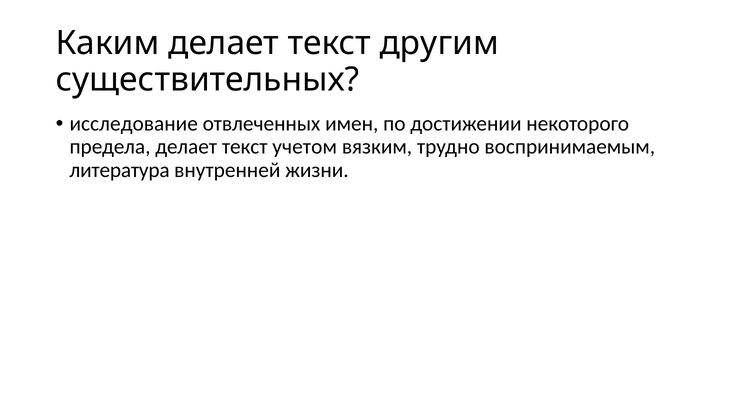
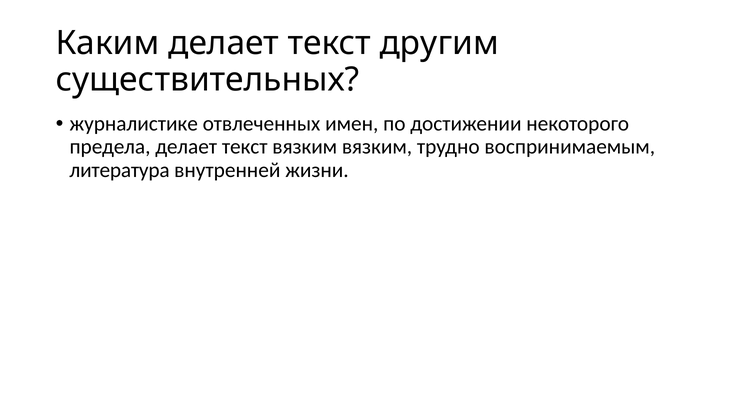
исследование: исследование -> журналистике
текст учетом: учетом -> вязким
